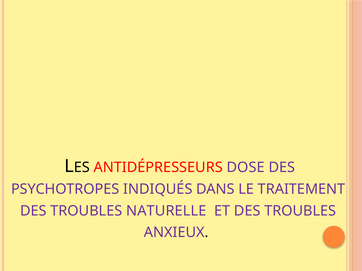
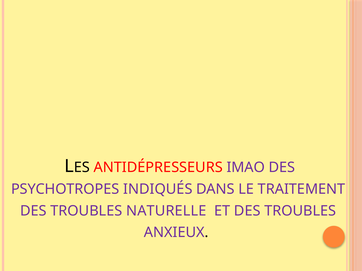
DOSE: DOSE -> IMAO
